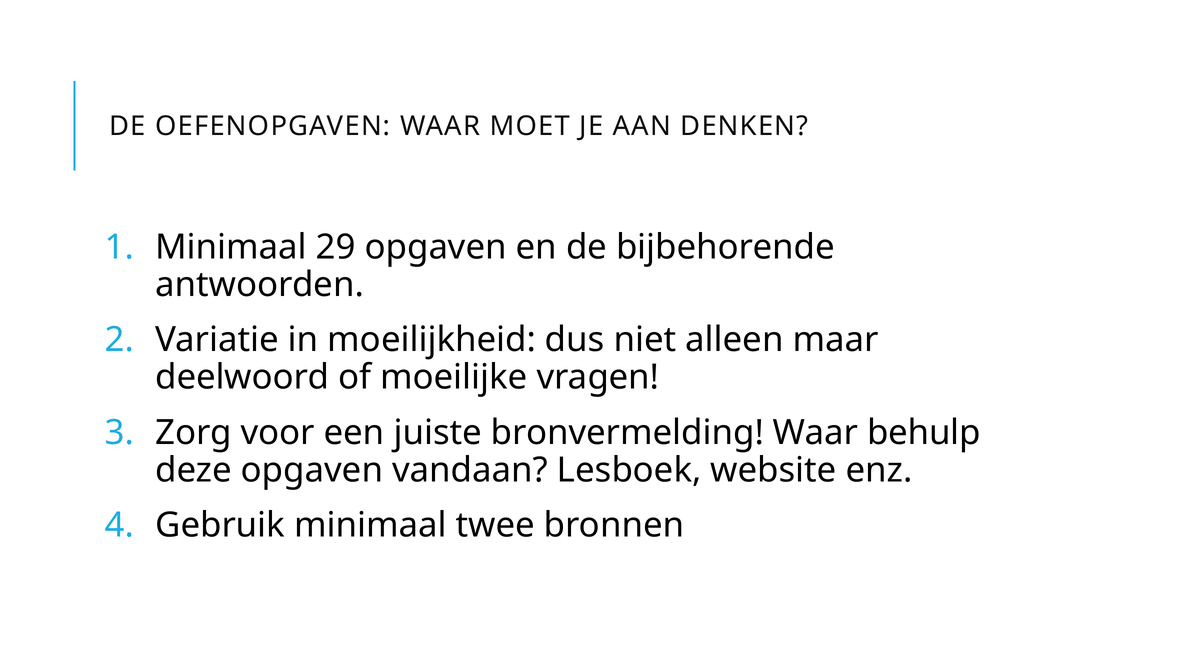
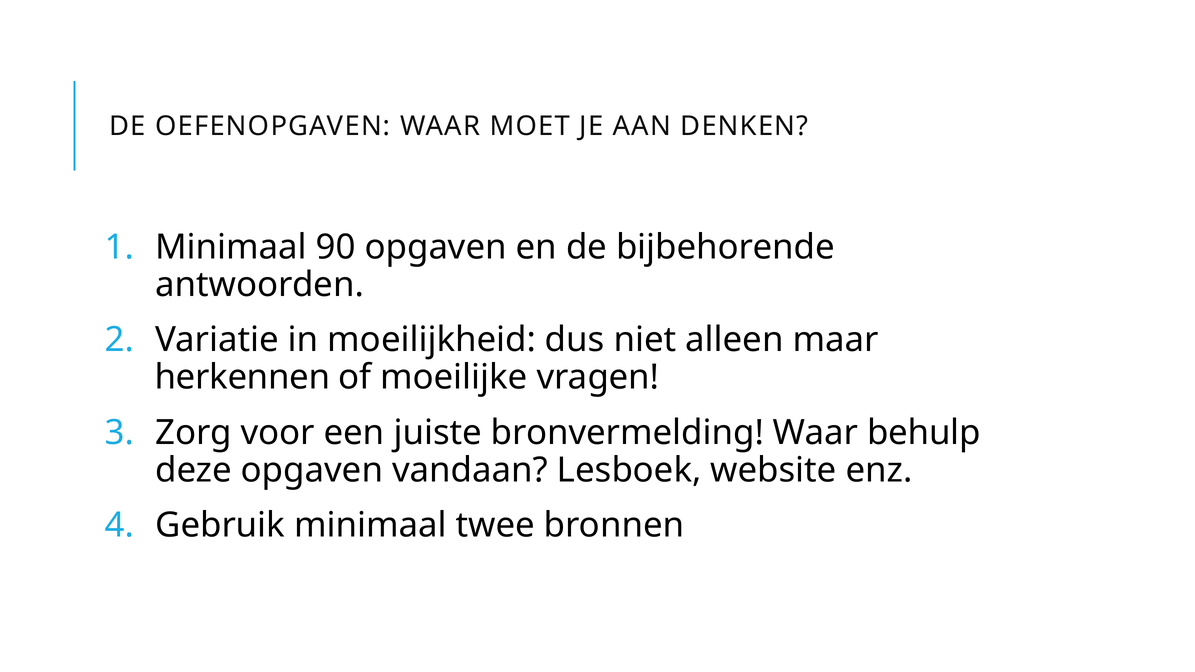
29: 29 -> 90
deelwoord: deelwoord -> herkennen
